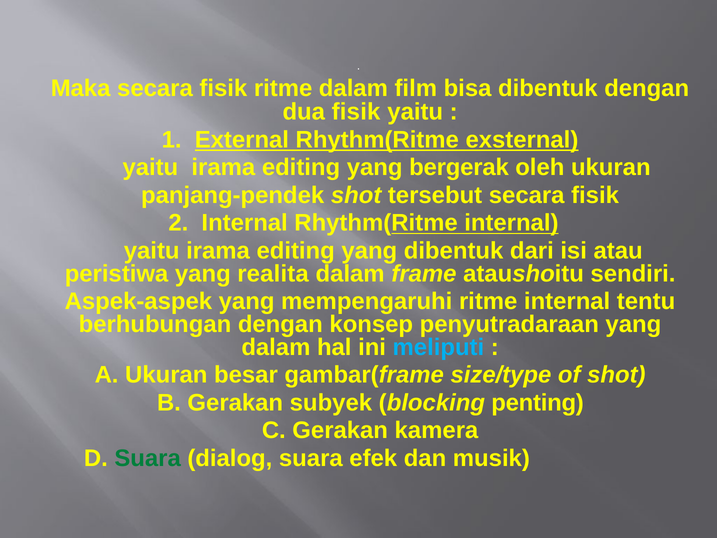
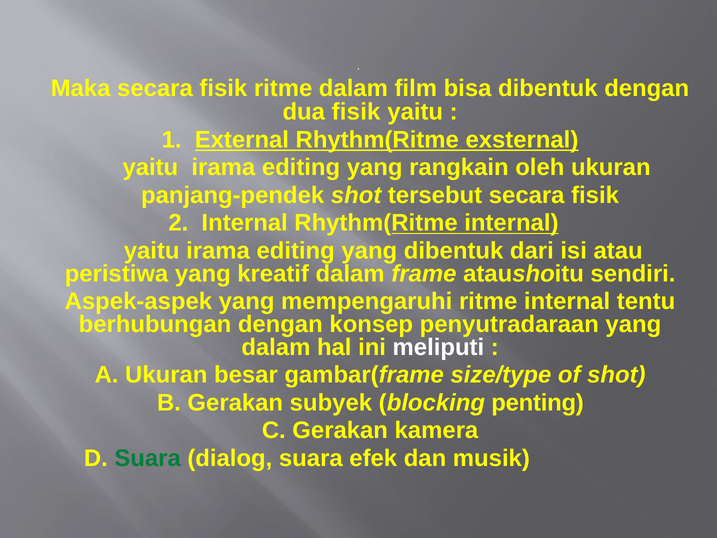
bergerak: bergerak -> rangkain
realita: realita -> kreatif
meliputi colour: light blue -> white
